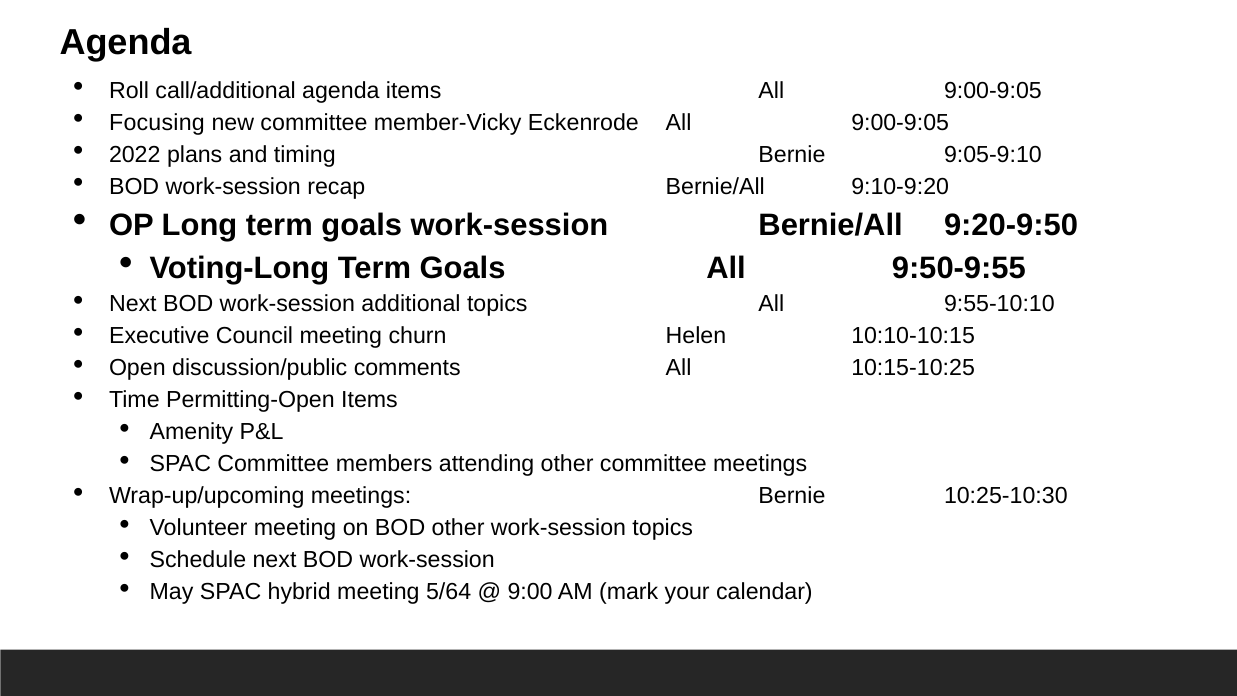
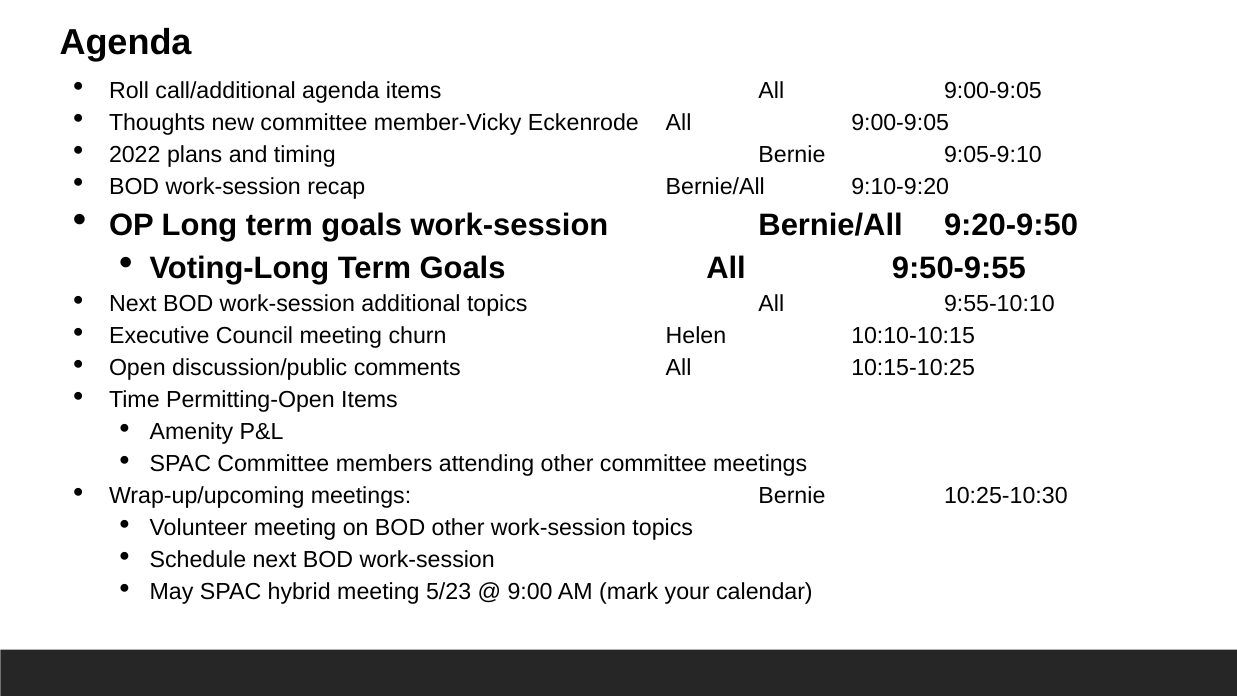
Focusing: Focusing -> Thoughts
5/64: 5/64 -> 5/23
